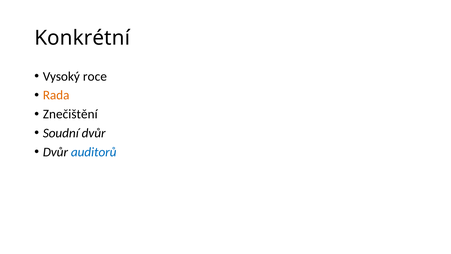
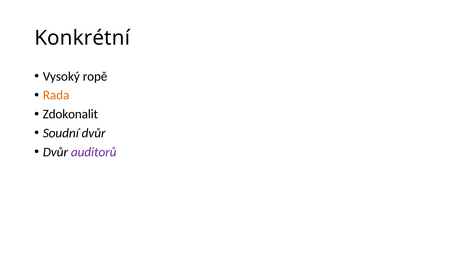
roce: roce -> ropě
Znečištění: Znečištění -> Zdokonalit
auditorů colour: blue -> purple
